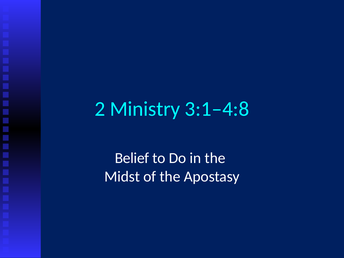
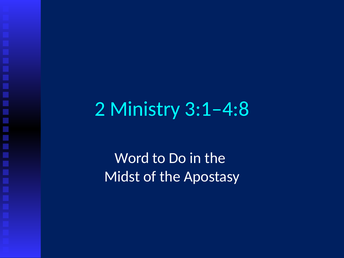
Belief: Belief -> Word
